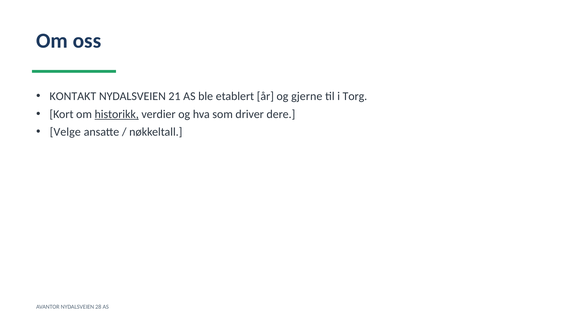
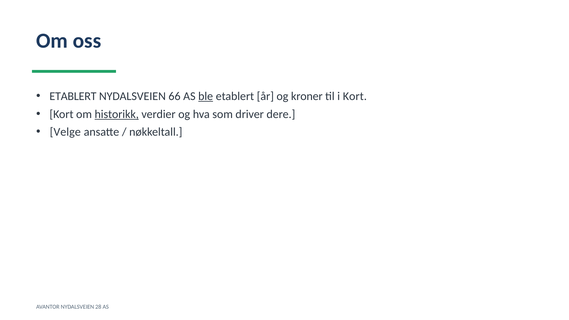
KONTAKT at (73, 96): KONTAKT -> ETABLERT
21: 21 -> 66
ble underline: none -> present
gjerne: gjerne -> kroner
i Torg: Torg -> Kort
